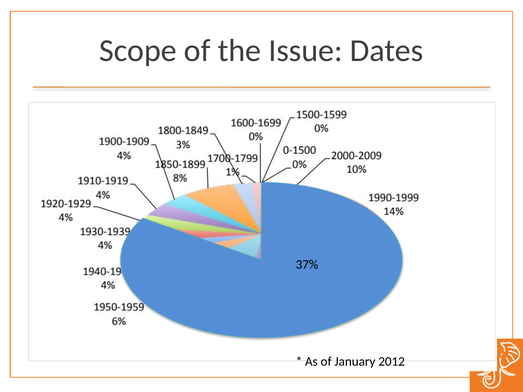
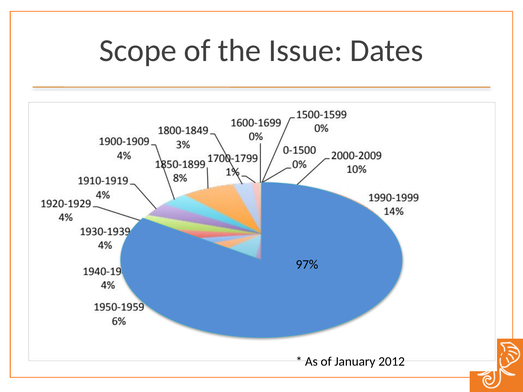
37%: 37% -> 97%
